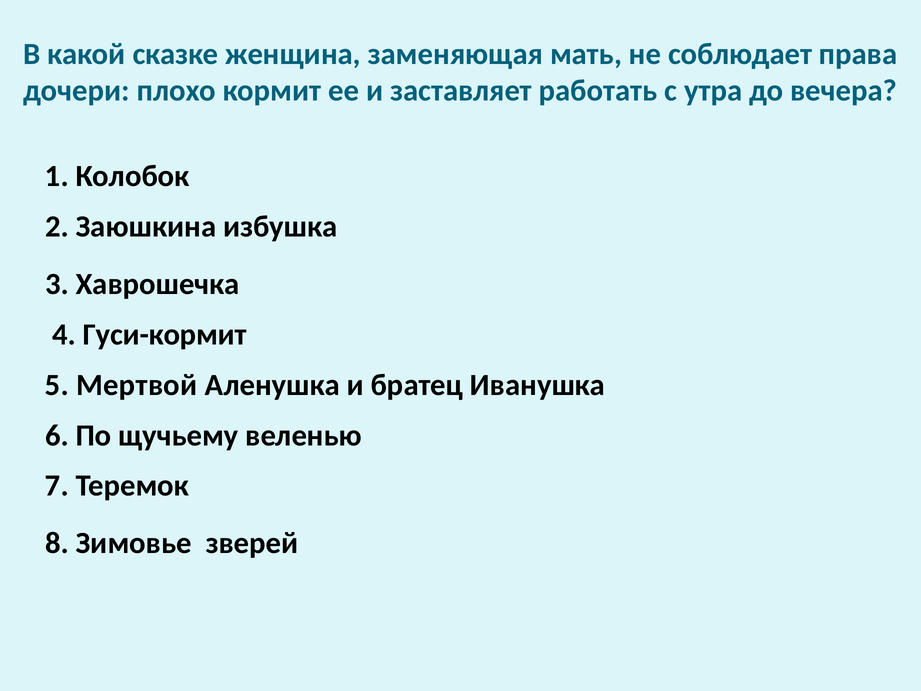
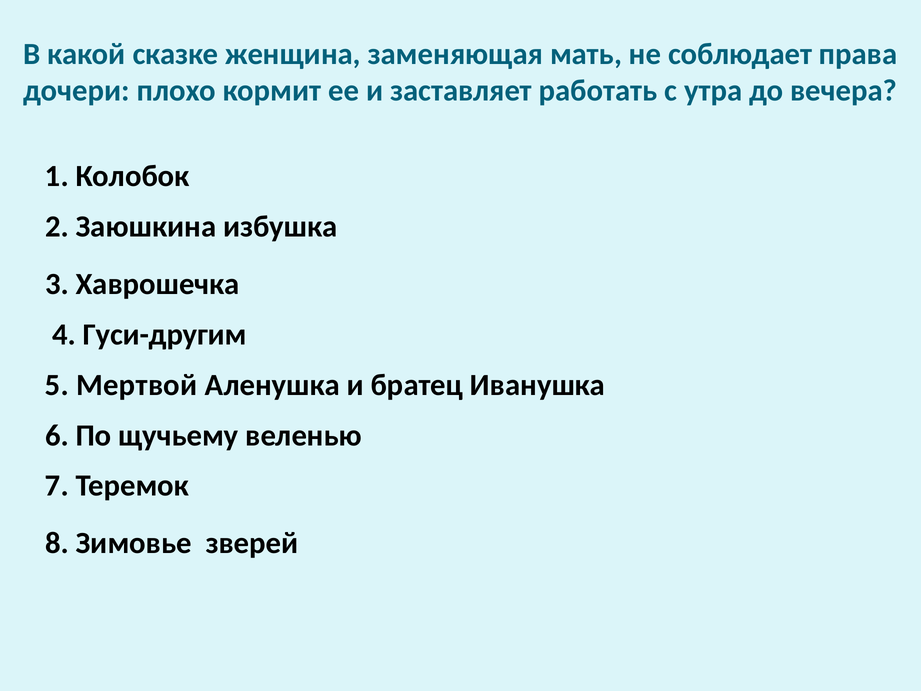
Гуси-кормит: Гуси-кормит -> Гуси-другим
